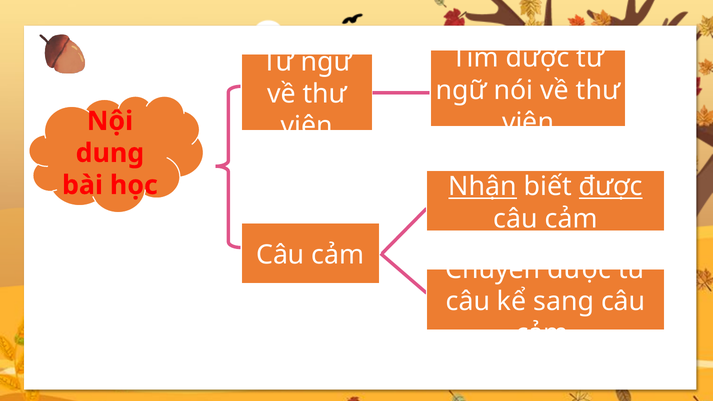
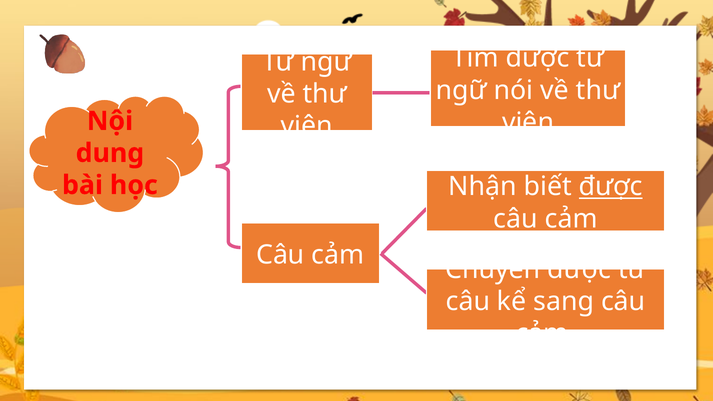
Nhận underline: present -> none
